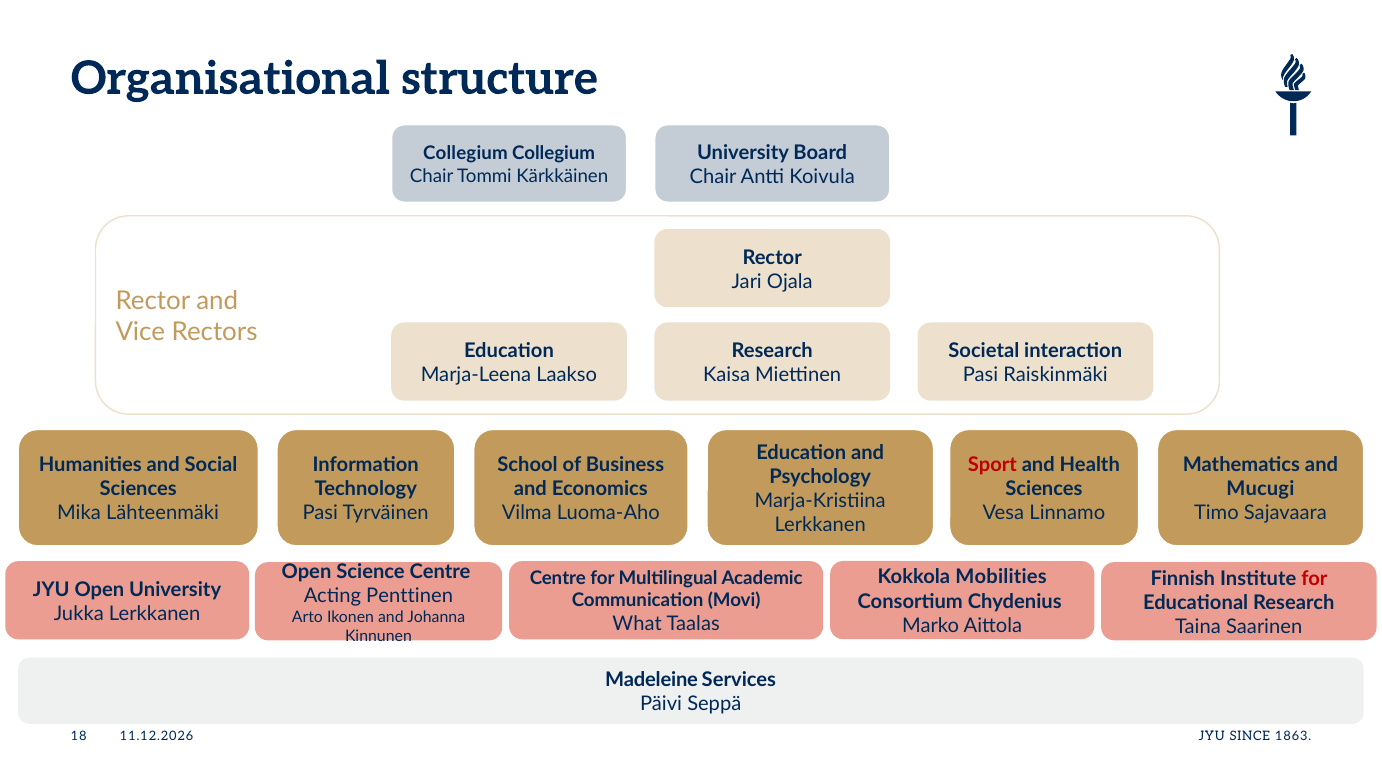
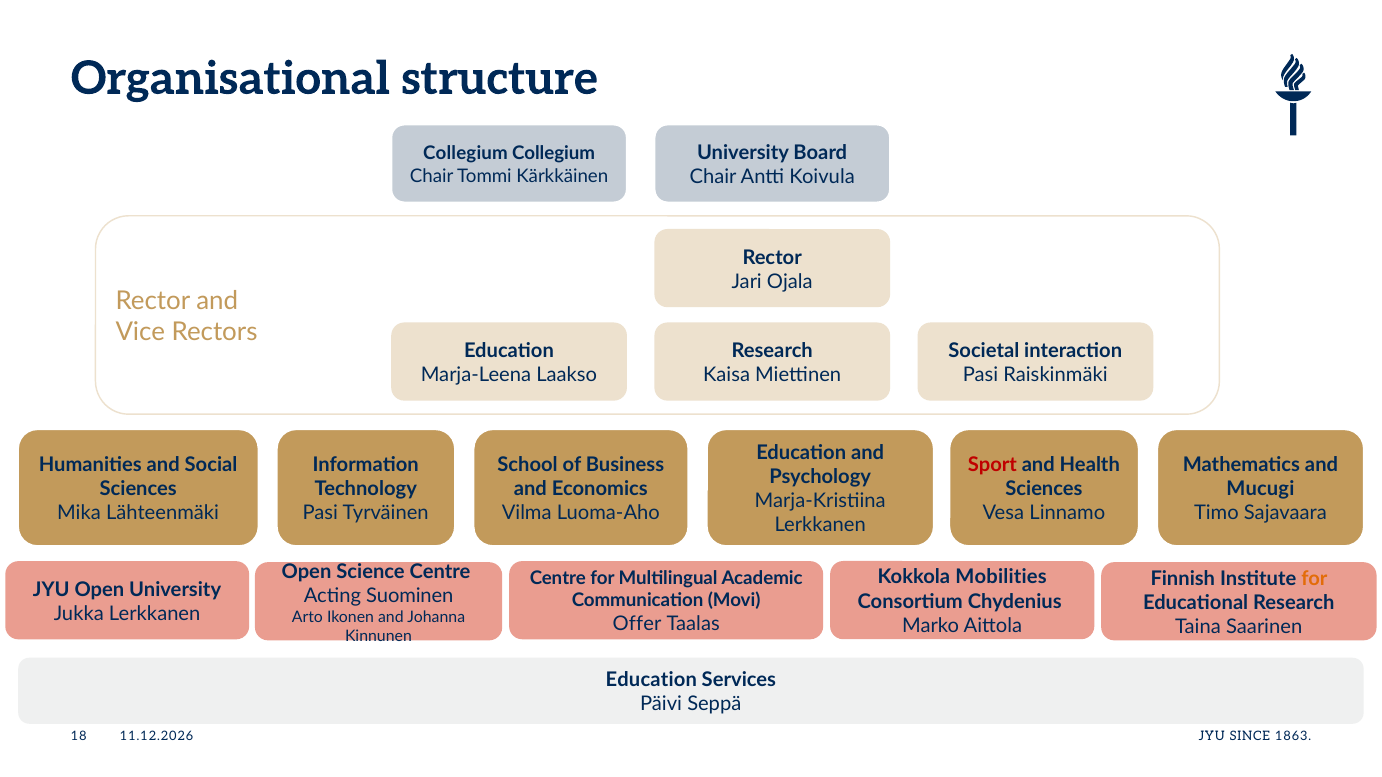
for at (1314, 579) colour: red -> orange
Penttinen: Penttinen -> Suominen
What: What -> Offer
Madeleine at (652, 680): Madeleine -> Education
